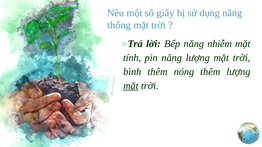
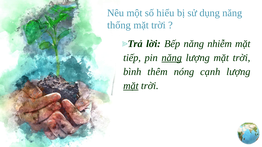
giấy: giấy -> hiểu
tính: tính -> tiếp
năng at (172, 58) underline: none -> present
nóng thêm: thêm -> cạnh
